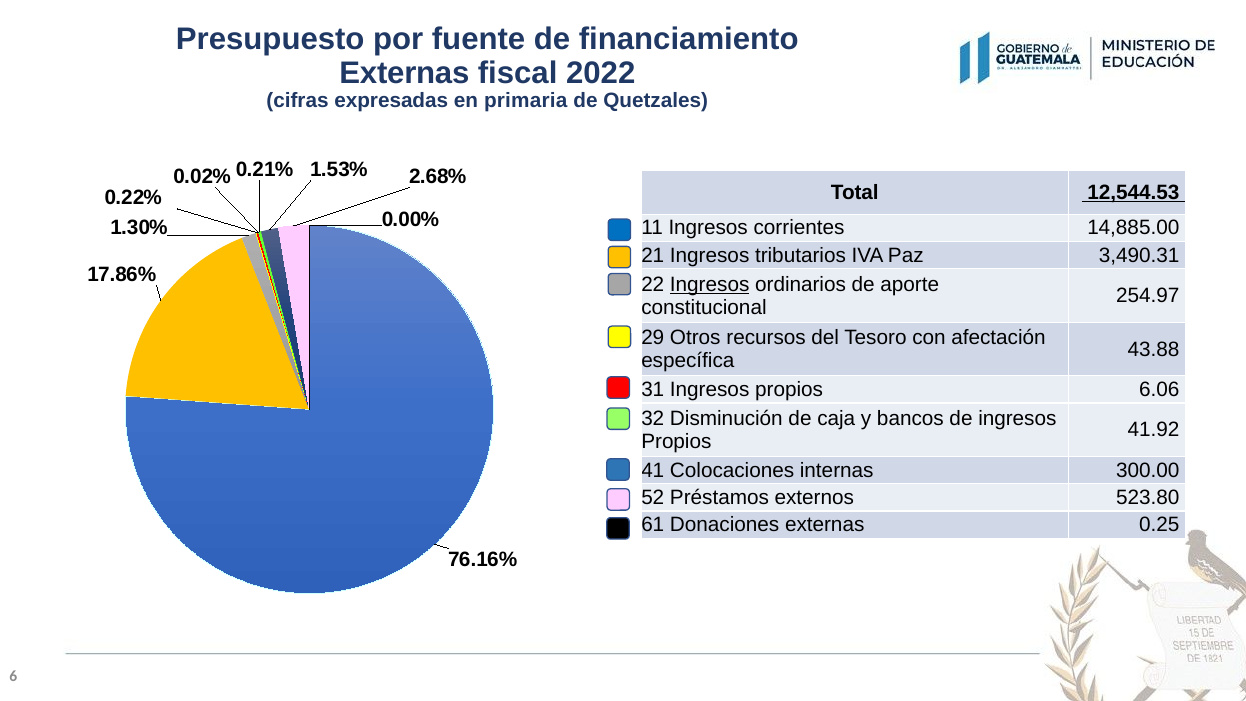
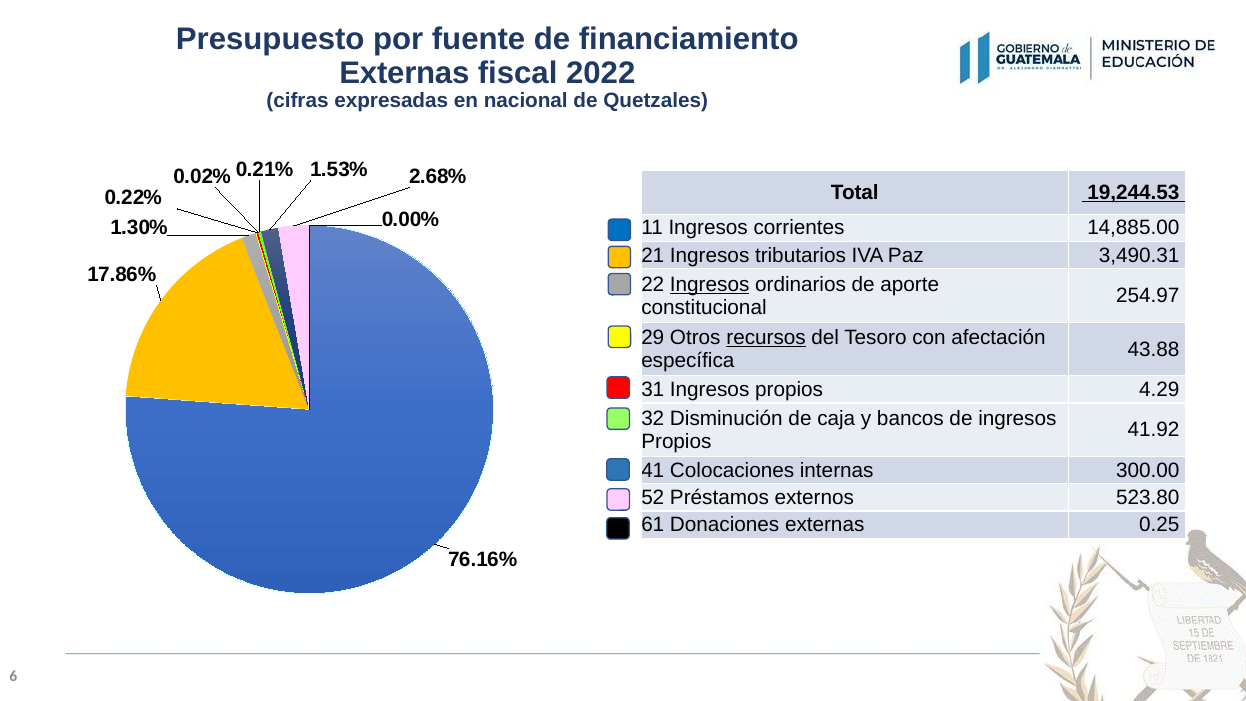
primaria: primaria -> nacional
12,544.53: 12,544.53 -> 19,244.53
recursos underline: none -> present
6.06: 6.06 -> 4.29
